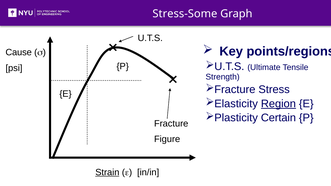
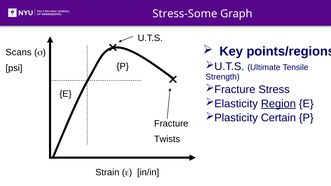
Cause: Cause -> Scans
Figure: Figure -> Twists
Strain underline: present -> none
